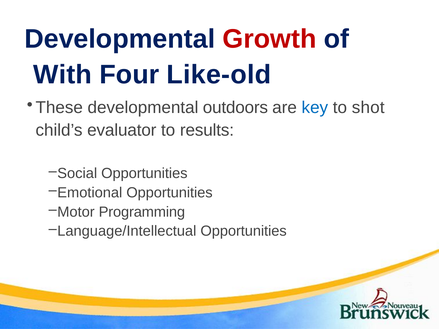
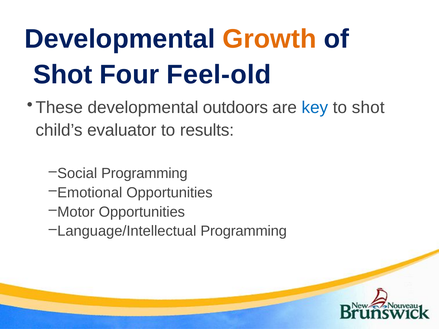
Growth colour: red -> orange
With at (63, 75): With -> Shot
Like-old: Like-old -> Feel-old
Social Opportunities: Opportunities -> Programming
Motor Programming: Programming -> Opportunities
Language/Intellectual Opportunities: Opportunities -> Programming
